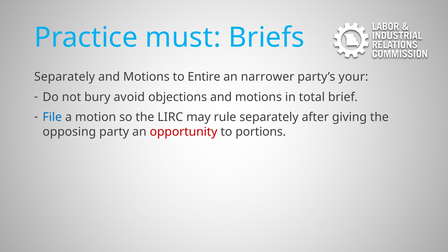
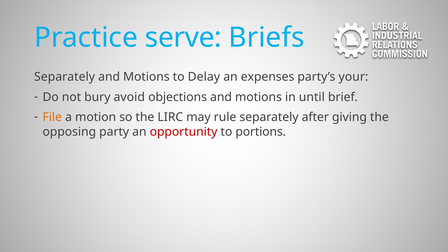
must: must -> serve
Entire: Entire -> Delay
narrower: narrower -> expenses
total: total -> until
File colour: blue -> orange
